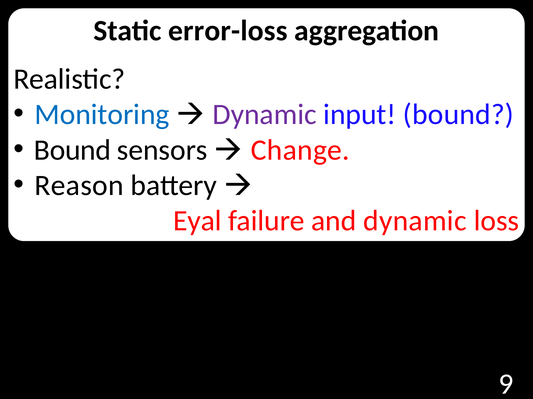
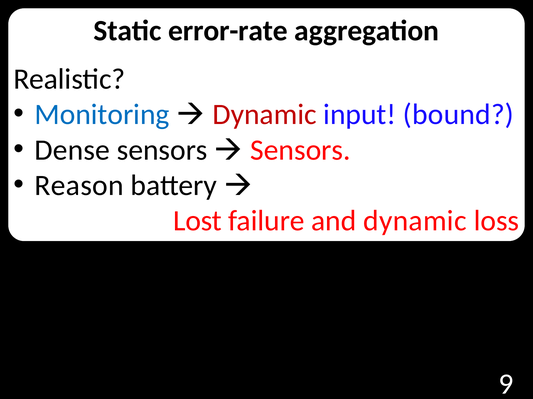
error-loss: error-loss -> error-rate
Dynamic at (265, 115) colour: purple -> red
Bound at (73, 150): Bound -> Dense
Change at (300, 150): Change -> Sensors
Eyal: Eyal -> Lost
